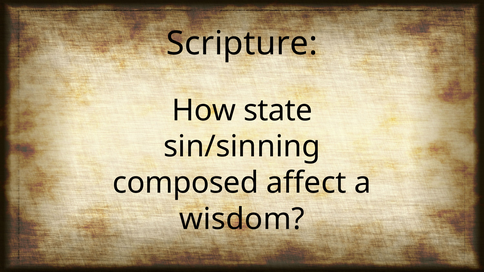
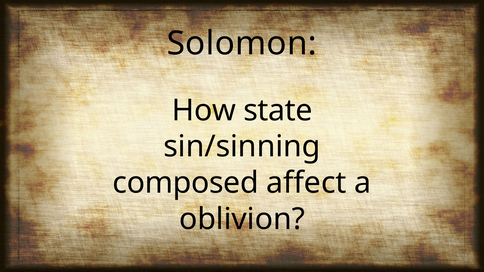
Scripture: Scripture -> Solomon
wisdom: wisdom -> oblivion
